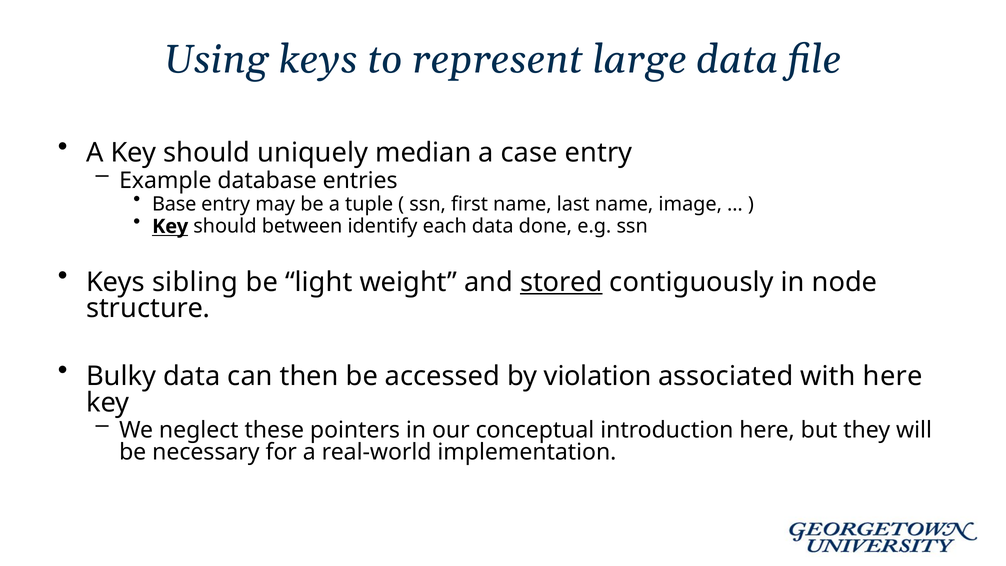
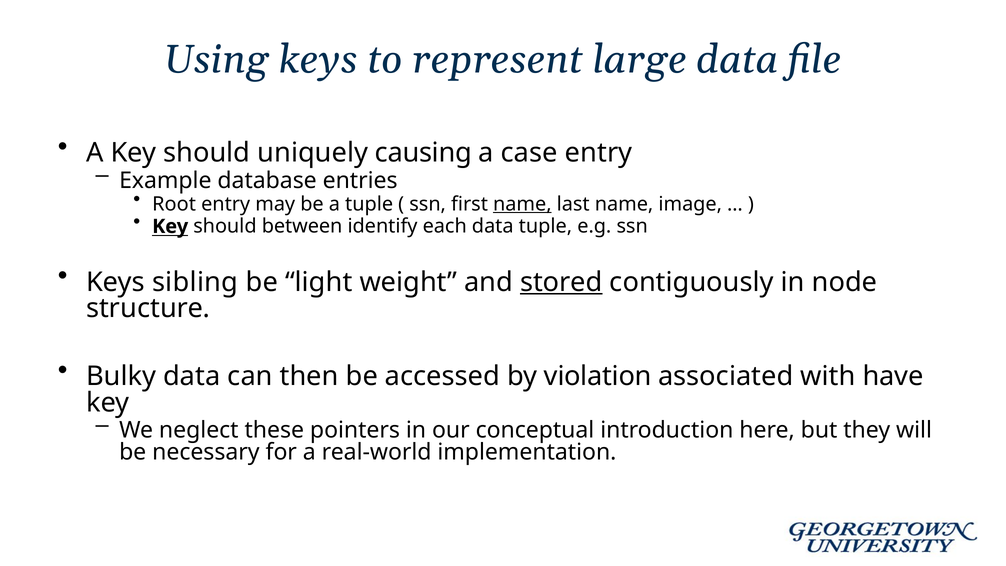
median: median -> causing
Base: Base -> Root
name at (522, 204) underline: none -> present
data done: done -> tuple
with here: here -> have
